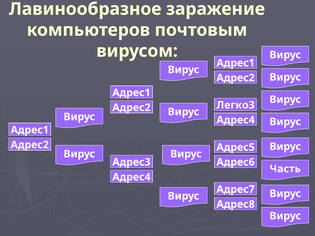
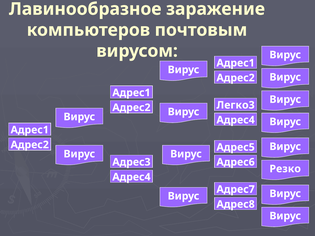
Часть: Часть -> Резко
